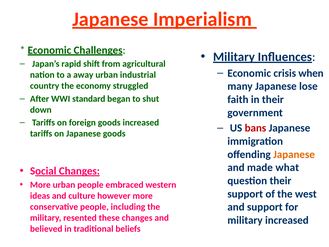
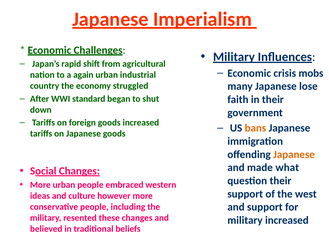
when: when -> mobs
away: away -> again
bans colour: red -> orange
